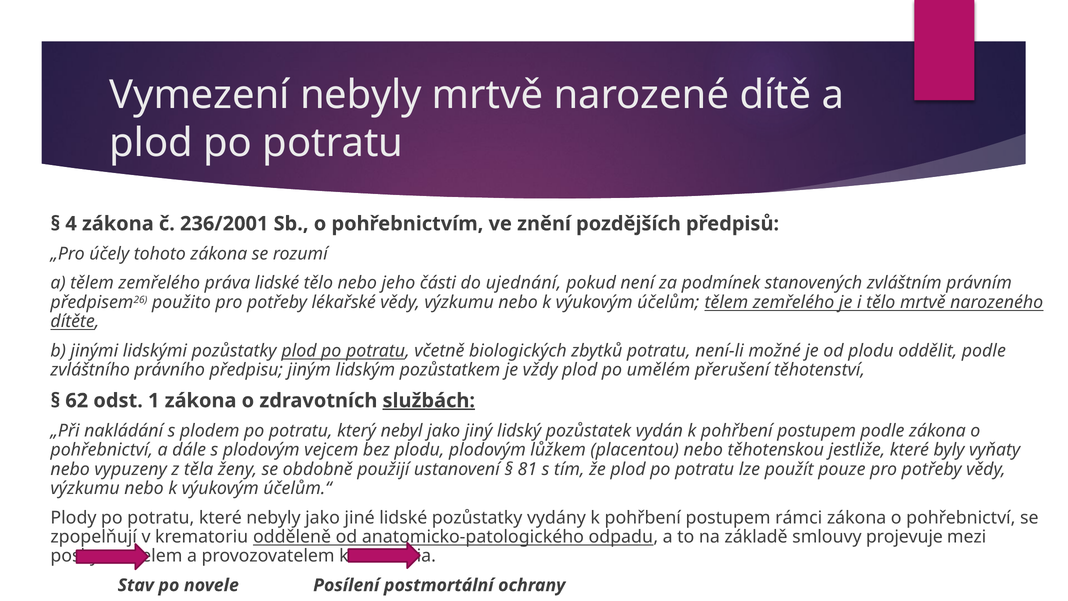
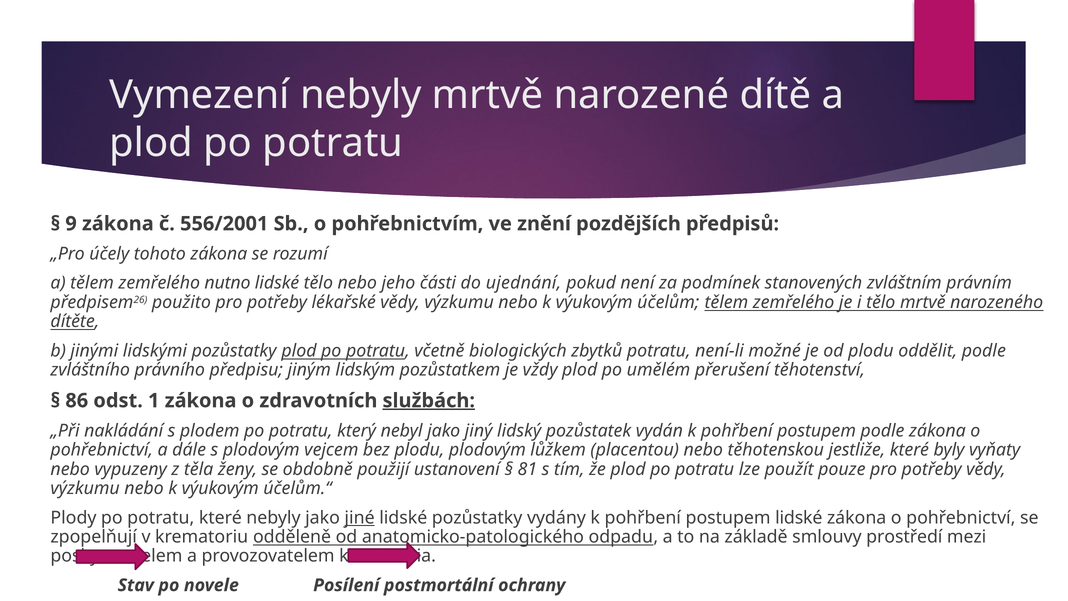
4: 4 -> 9
236/2001: 236/2001 -> 556/2001
práva: práva -> nutno
62: 62 -> 86
jiné underline: none -> present
postupem rámci: rámci -> lidské
projevuje: projevuje -> prostředí
